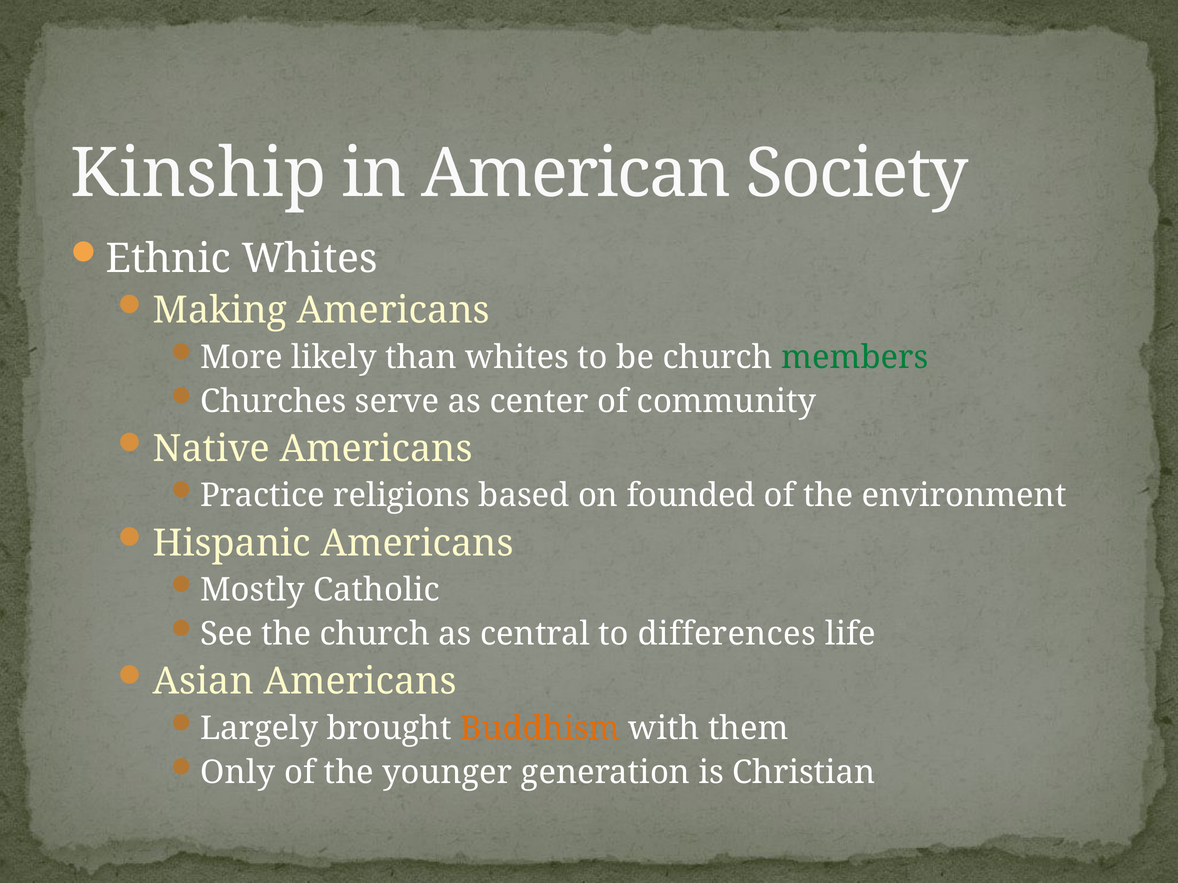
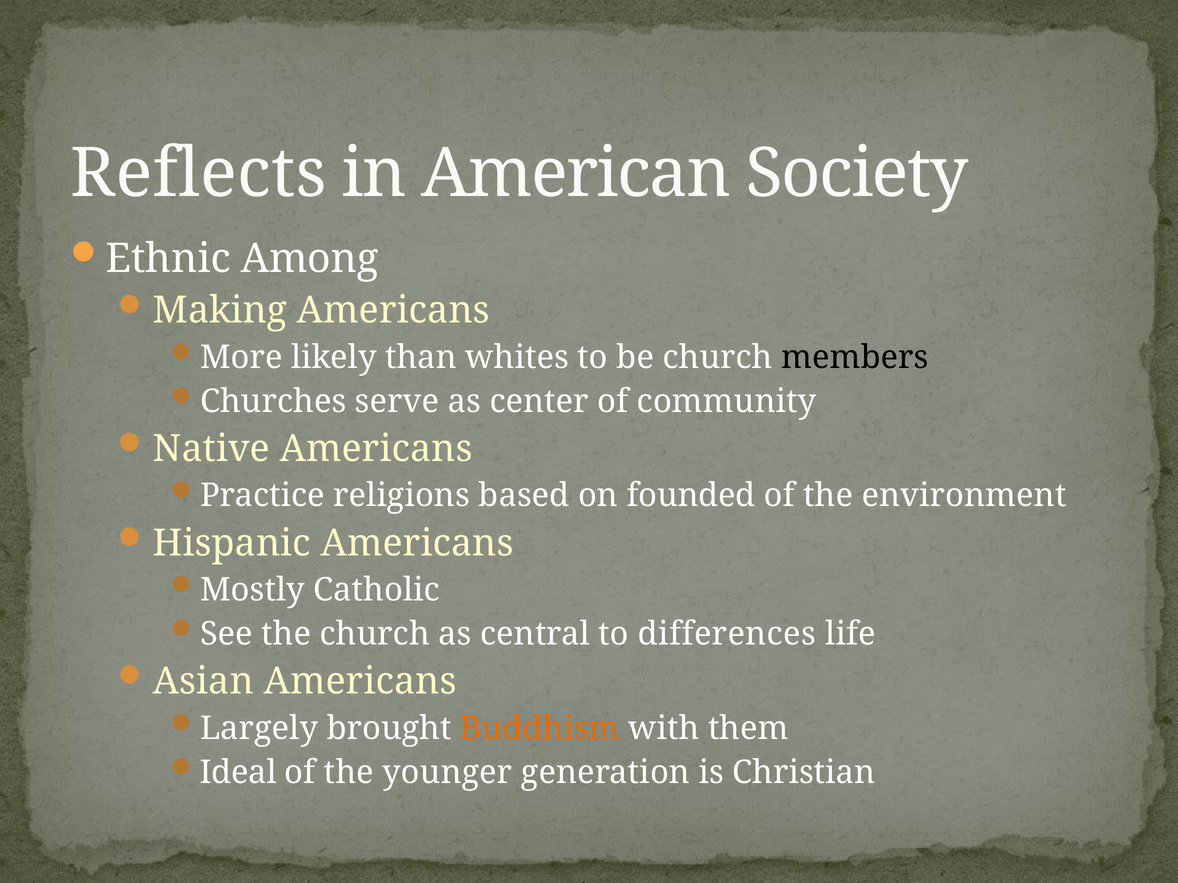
Kinship: Kinship -> Reflects
Ethnic Whites: Whites -> Among
members colour: green -> black
Only: Only -> Ideal
